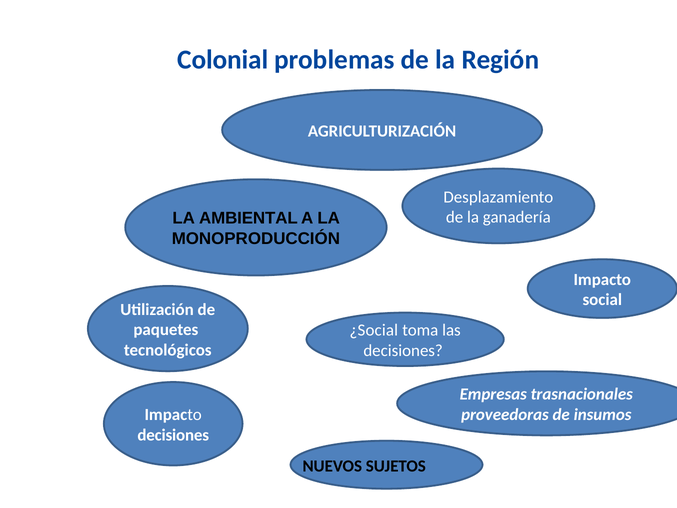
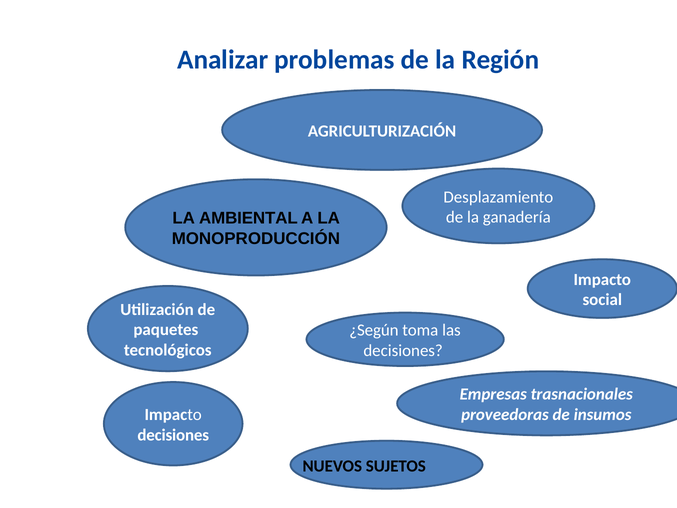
Colonial: Colonial -> Analizar
¿Social: ¿Social -> ¿Según
